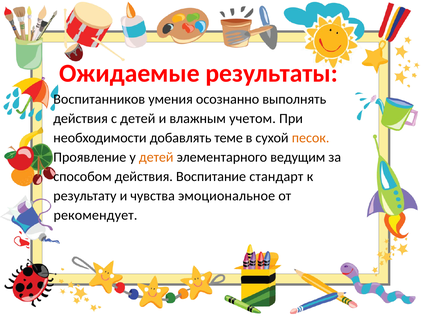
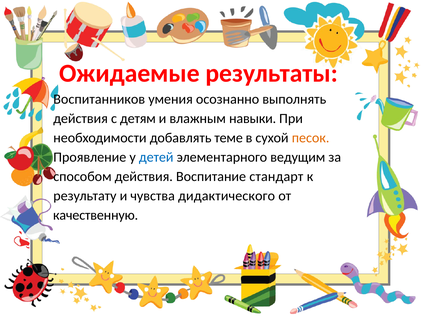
с детей: детей -> детям
учетом: учетом -> навыки
детей at (156, 157) colour: orange -> blue
эмоциональное: эмоциональное -> дидактического
рекомендует: рекомендует -> качественную
